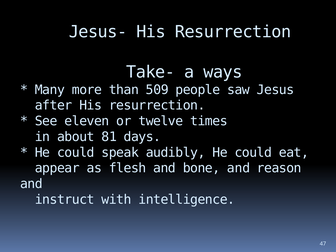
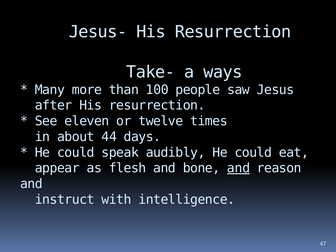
509: 509 -> 100
81: 81 -> 44
and at (239, 168) underline: none -> present
